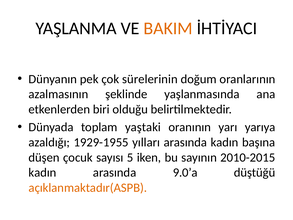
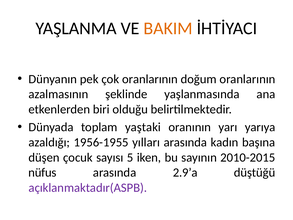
çok sürelerinin: sürelerinin -> oranlarının
1929-1955: 1929-1955 -> 1956-1955
kadın at (42, 172): kadın -> nüfus
9.0’a: 9.0’a -> 2.9’a
açıklanmaktadır(ASPB colour: orange -> purple
